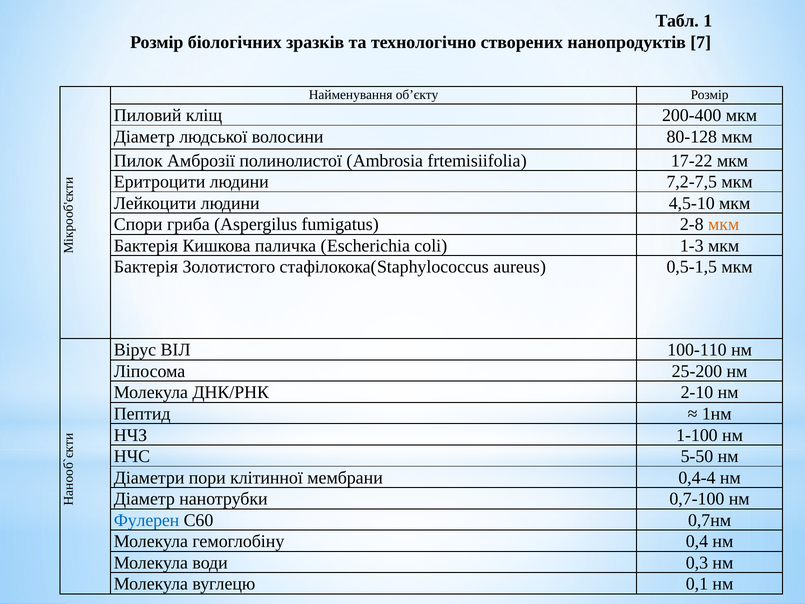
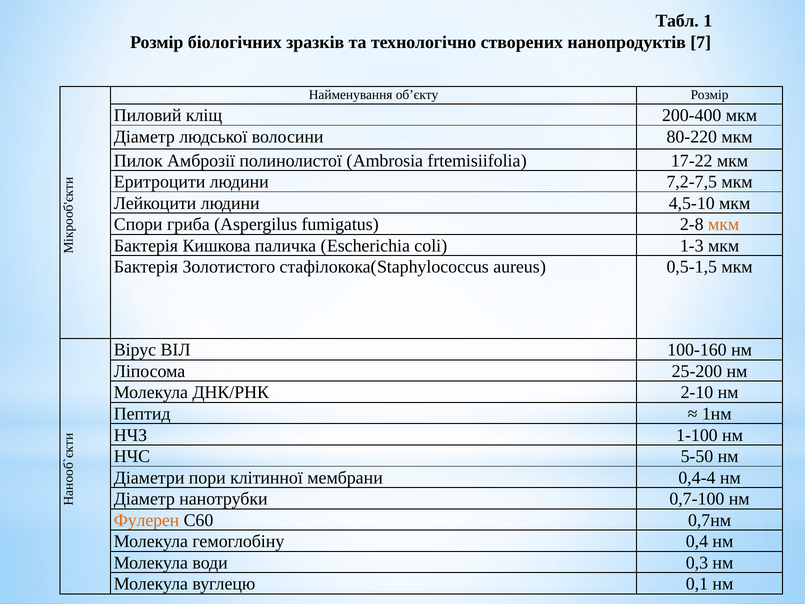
80-128: 80-128 -> 80-220
100-110: 100-110 -> 100-160
Фулерен colour: blue -> orange
